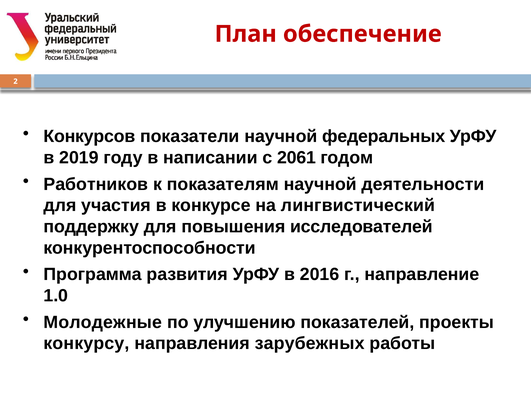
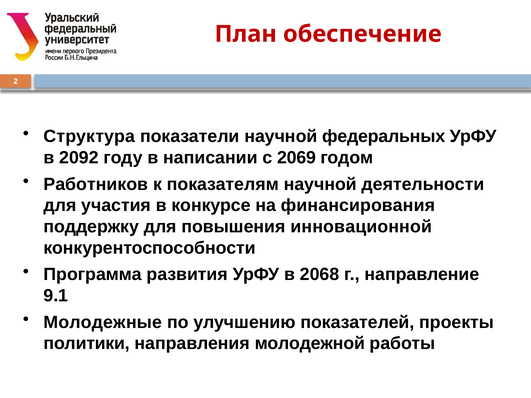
Конкурсов: Конкурсов -> Структура
2019: 2019 -> 2092
2061: 2061 -> 2069
лингвистический: лингвистический -> финансирования
исследователей: исследователей -> инновационной
2016: 2016 -> 2068
1.0: 1.0 -> 9.1
конкурсу: конкурсу -> политики
зарубежных: зарубежных -> молодежной
